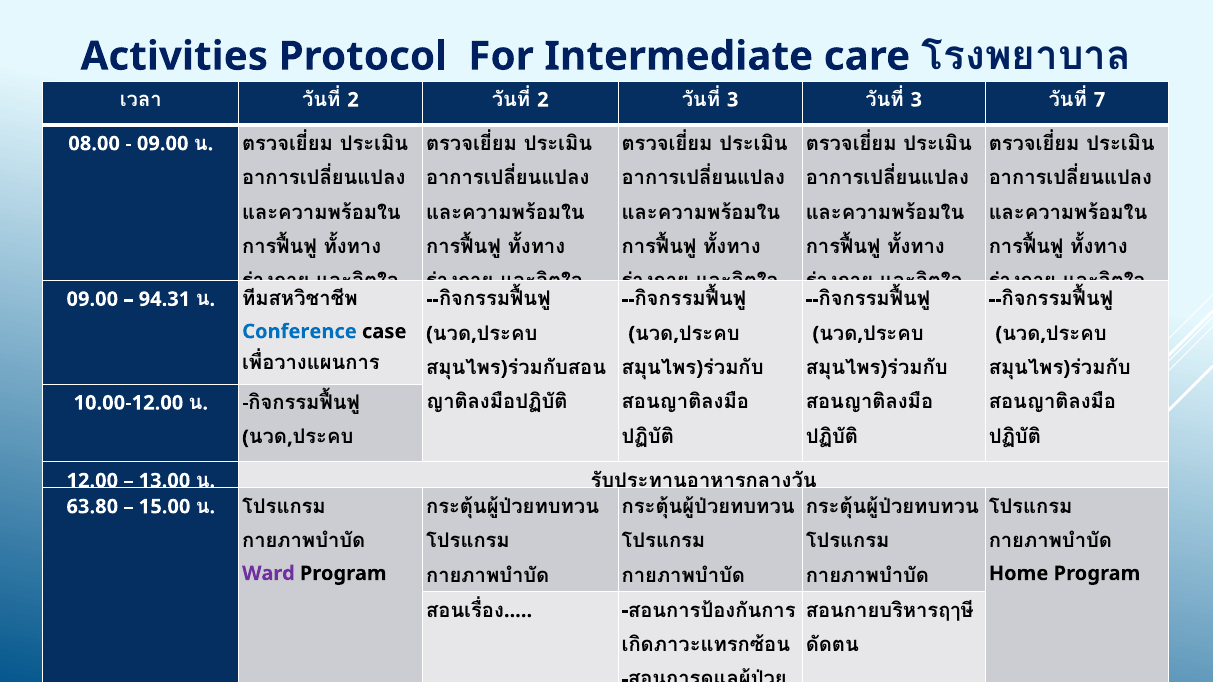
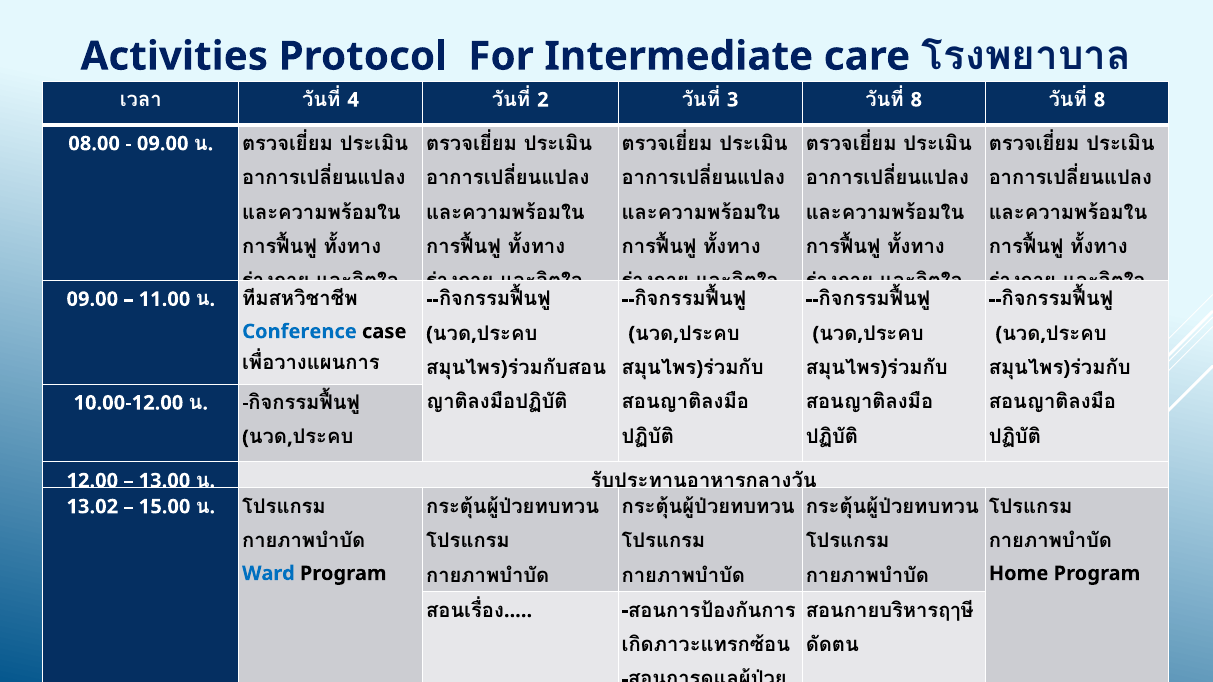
2 at (353, 100): 2 -> 4
3 at (916, 100): 3 -> 8
7 at (1100, 100): 7 -> 8
94.31: 94.31 -> 11.00
63.80: 63.80 -> 13.02
Ward at (268, 574) colour: purple -> blue
